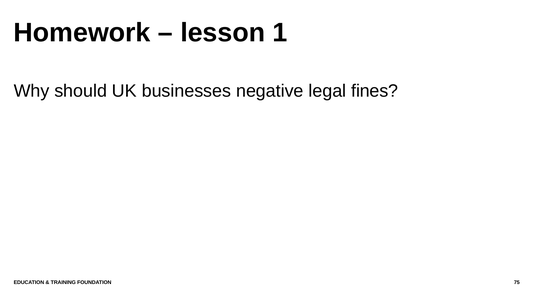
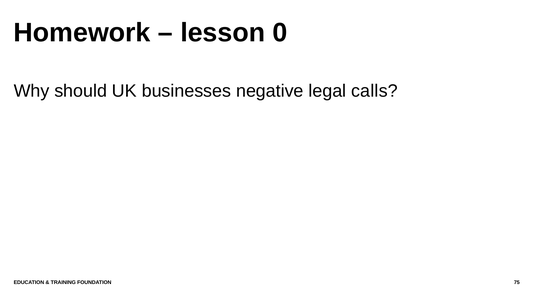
1: 1 -> 0
fines: fines -> calls
